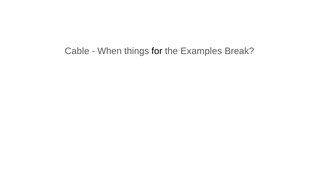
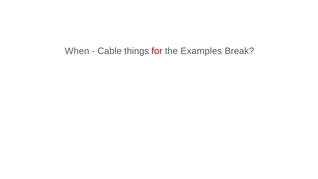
Cable: Cable -> When
When: When -> Cable
for colour: black -> red
